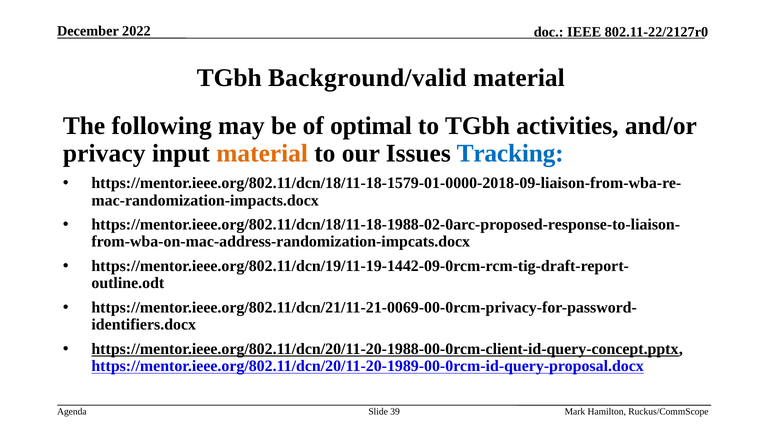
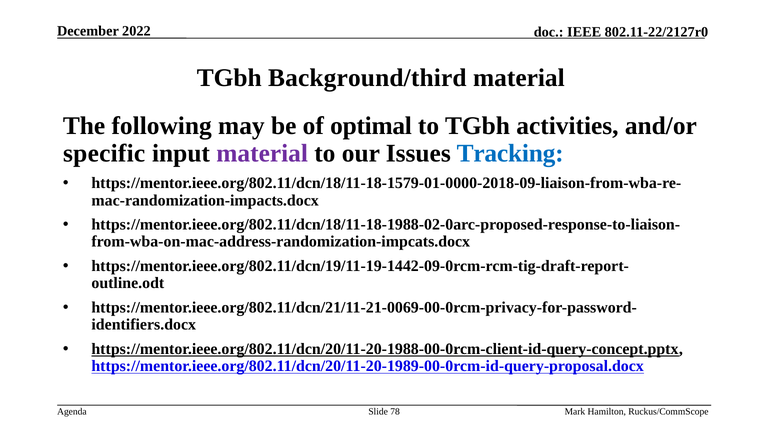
Background/valid: Background/valid -> Background/third
privacy: privacy -> specific
material at (262, 153) colour: orange -> purple
39: 39 -> 78
